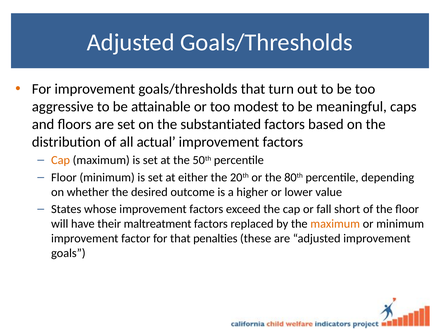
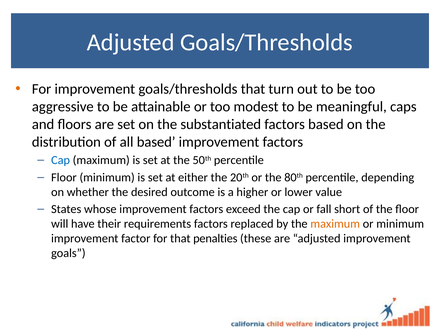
all actual: actual -> based
Cap at (61, 160) colour: orange -> blue
maltreatment: maltreatment -> requirements
